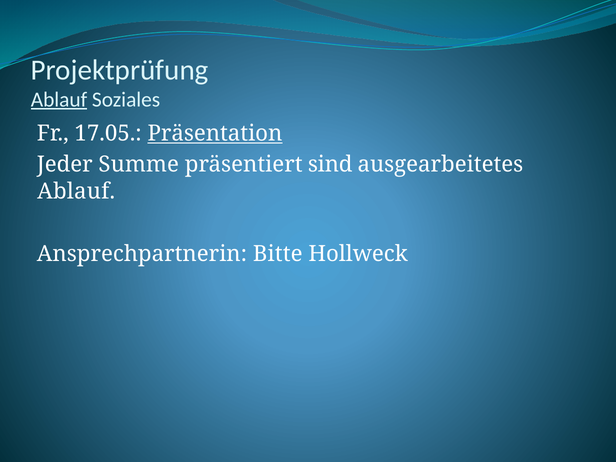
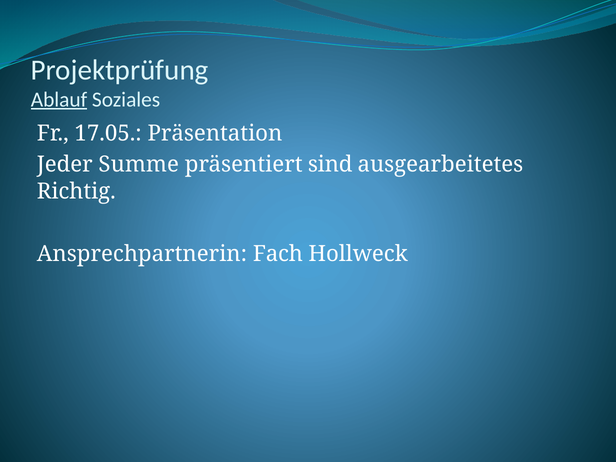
Präsentation underline: present -> none
Ablauf at (76, 191): Ablauf -> Richtig
Bitte: Bitte -> Fach
